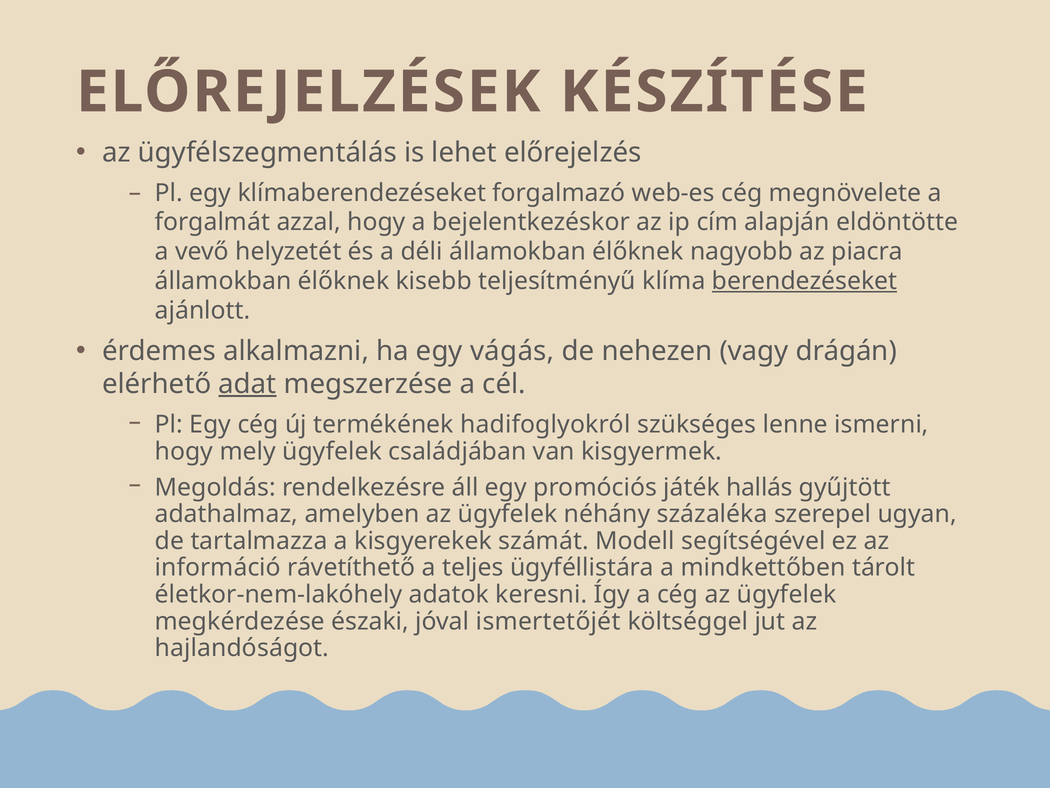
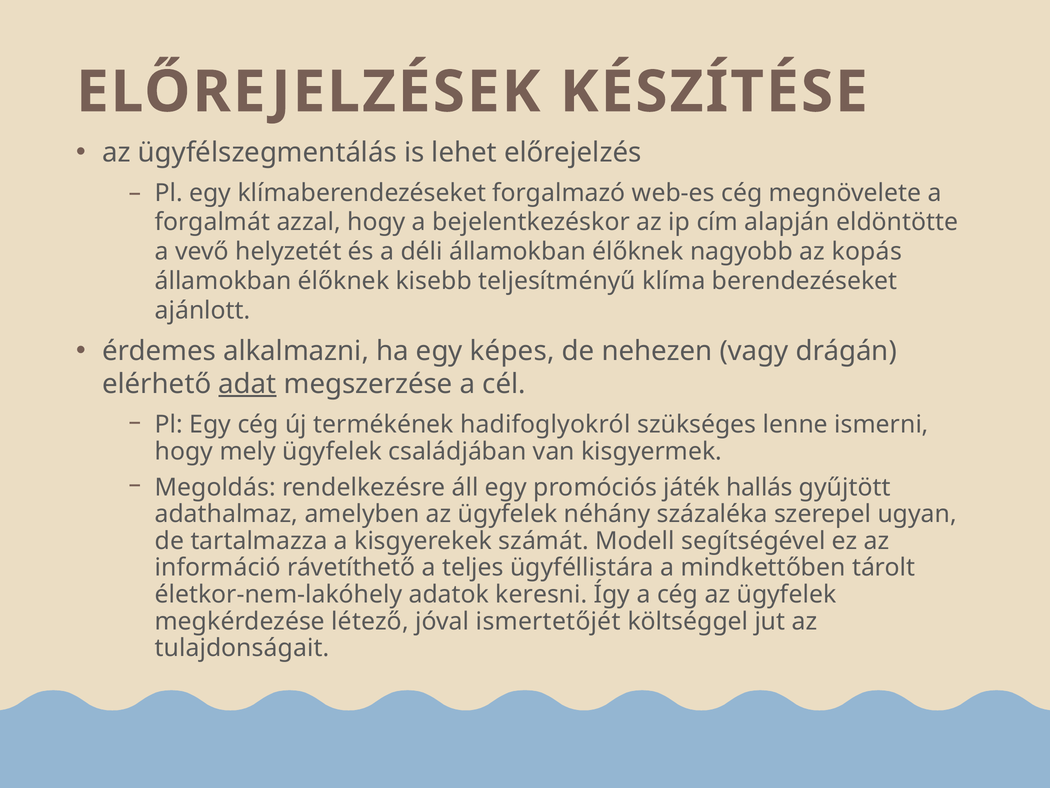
piacra: piacra -> kopás
berendezéseket underline: present -> none
vágás: vágás -> képes
északi: északi -> létező
hajlandóságot: hajlandóságot -> tulajdonságait
